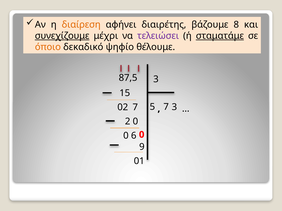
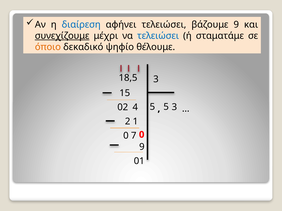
διαίρεση colour: orange -> blue
αφήνει διαιρέτης: διαιρέτης -> τελειώσει
βάζουμε 8: 8 -> 9
τελειώσει at (158, 36) colour: purple -> blue
σταματάμε underline: present -> none
87,5: 87,5 -> 18,5
02 7: 7 -> 4
7 at (166, 107): 7 -> 5
2 0: 0 -> 1
6: 6 -> 7
